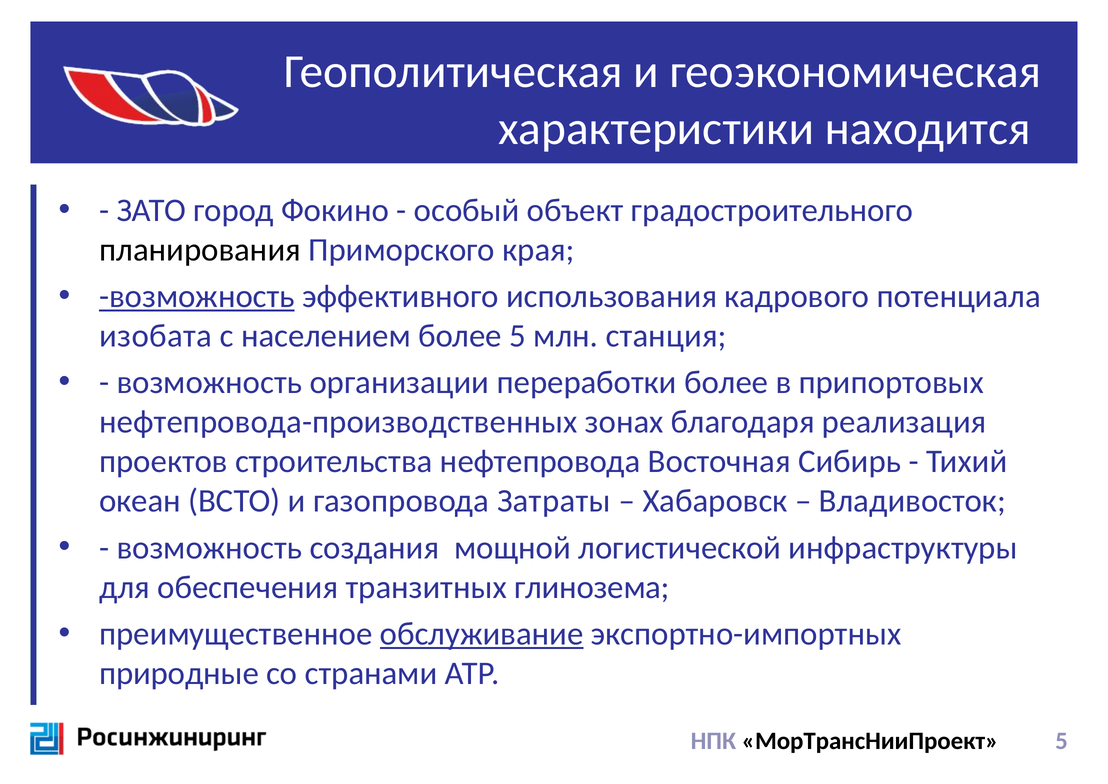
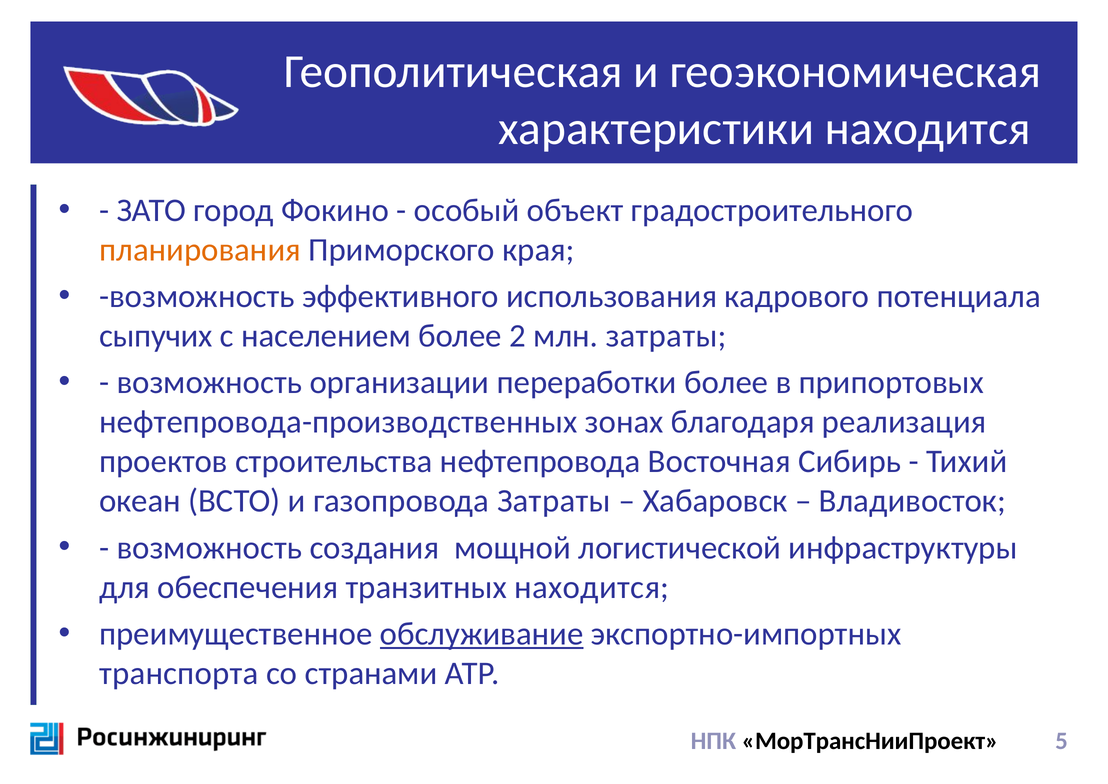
планирования colour: black -> orange
возможность at (197, 296) underline: present -> none
изобата: изобата -> сыпучих
более 5: 5 -> 2
млн станция: станция -> затраты
транзитных глинозема: глинозема -> находится
природные: природные -> транспорта
